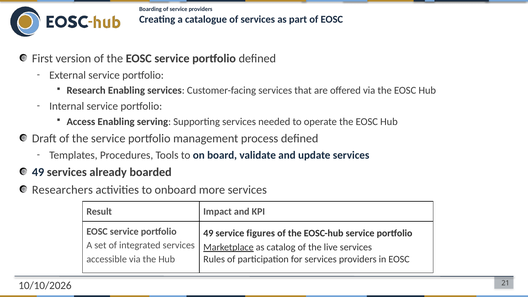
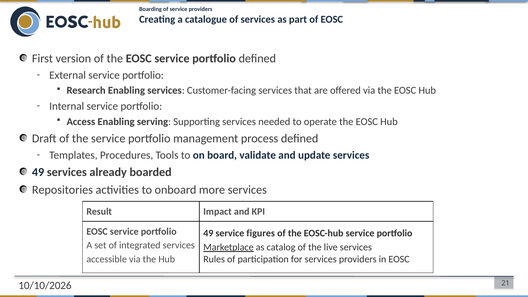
Researchers: Researchers -> Repositories
